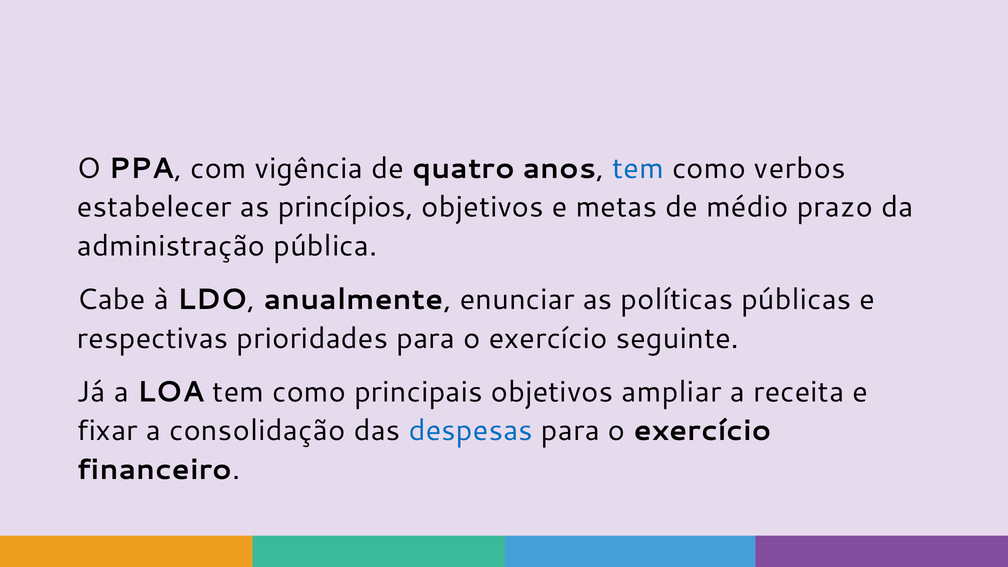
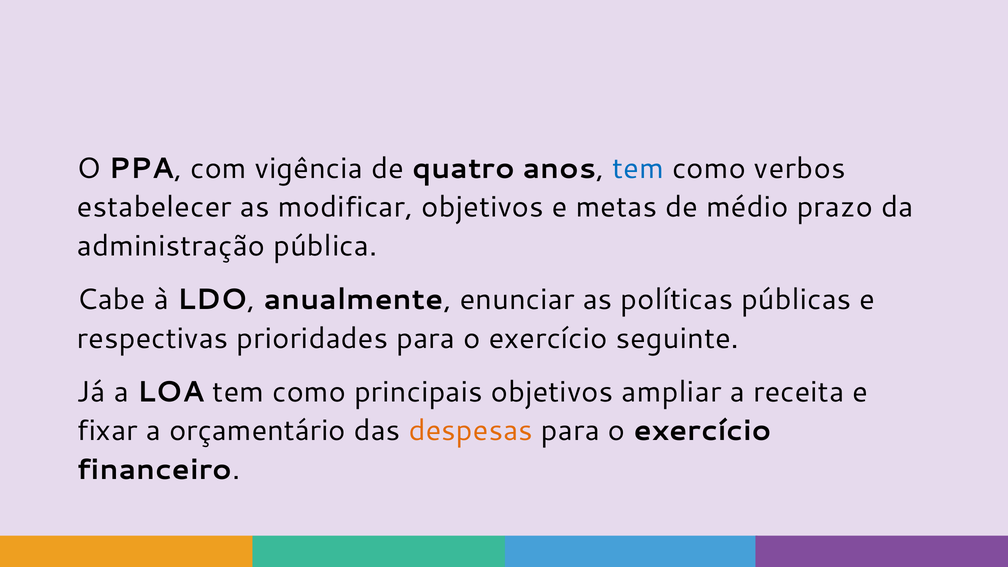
princípios: princípios -> modificar
consolidação: consolidação -> orçamentário
despesas colour: blue -> orange
